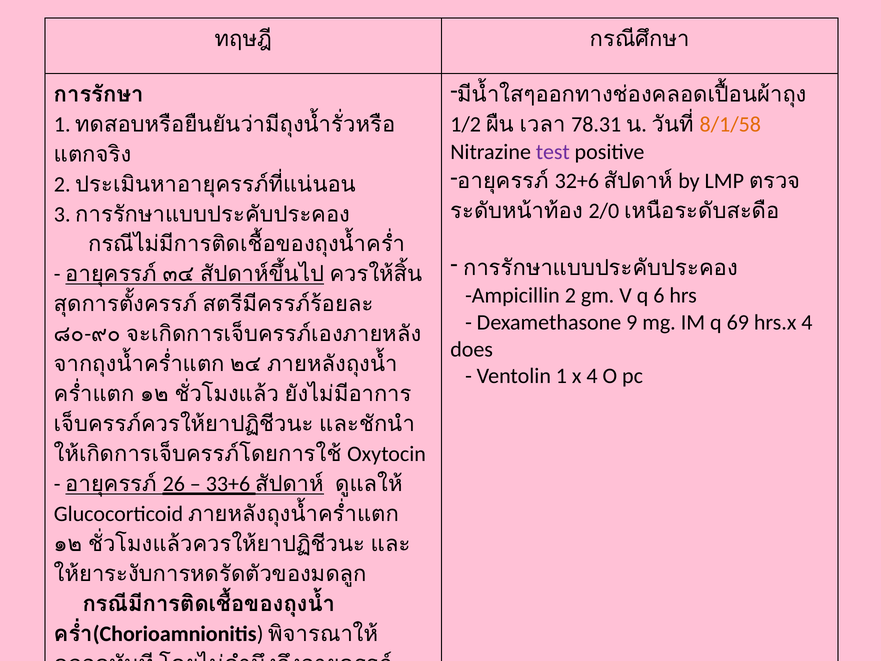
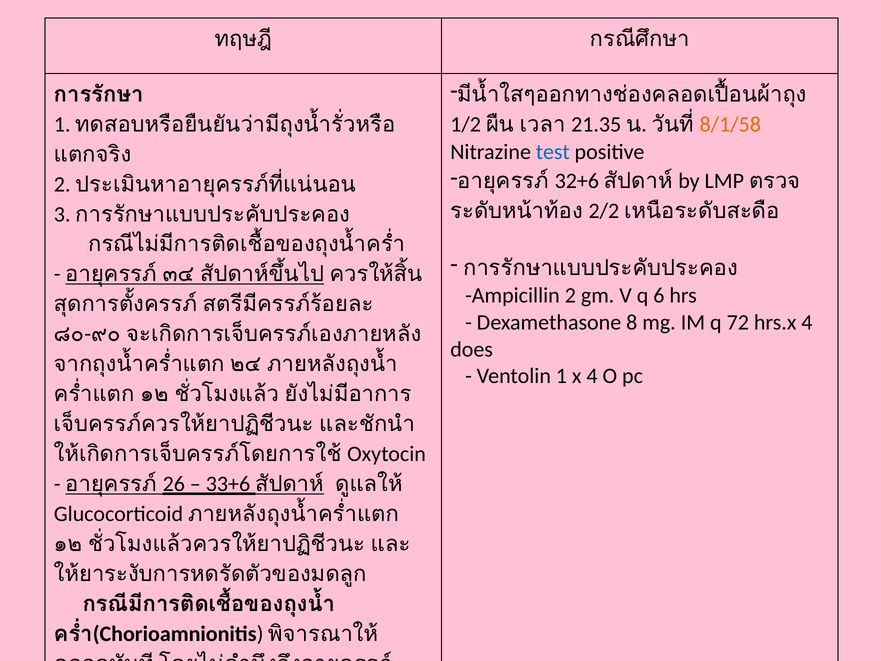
78.31: 78.31 -> 21.35
test colour: purple -> blue
2/0: 2/0 -> 2/2
Dexamethasone 9: 9 -> 8
69: 69 -> 72
